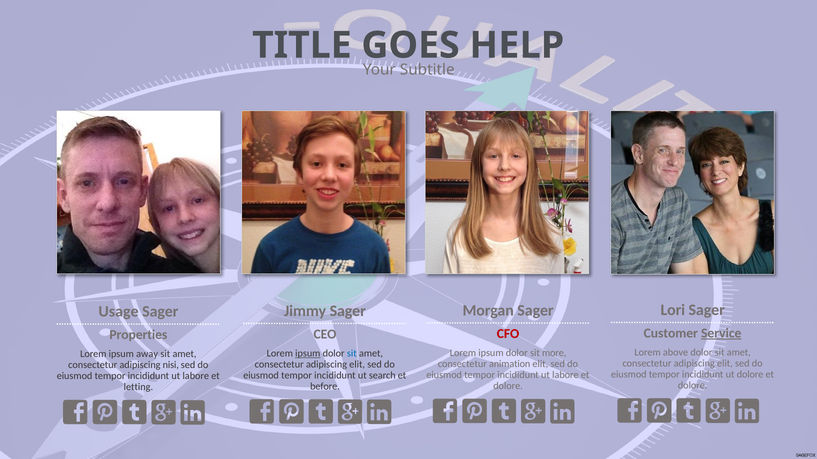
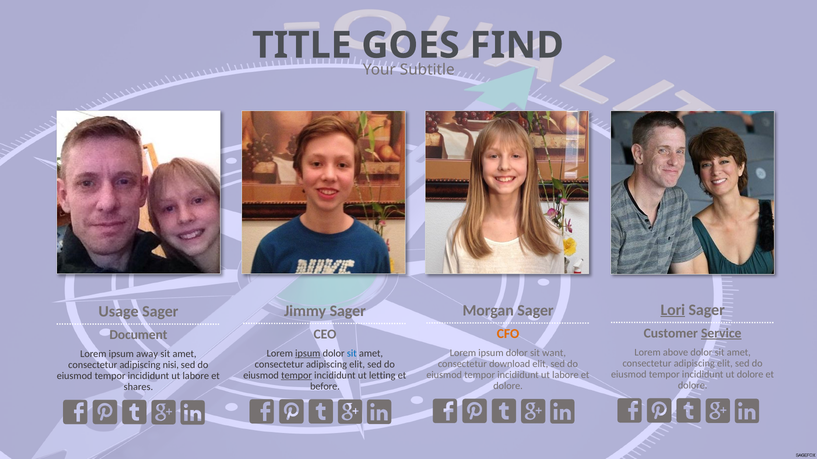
HELP: HELP -> FIND
Lori underline: none -> present
CFO colour: red -> orange
Properties: Properties -> Document
more: more -> want
animation: animation -> download
tempor at (297, 376) underline: none -> present
search: search -> letting
letting: letting -> shares
